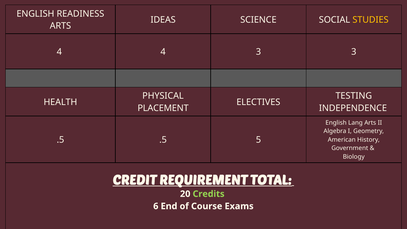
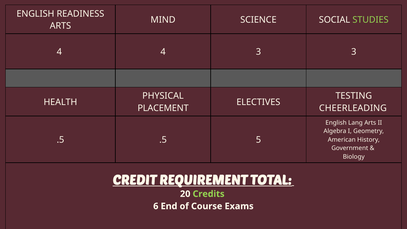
IDEAS: IDEAS -> MIND
STUDIES colour: yellow -> light green
INDEPENDENCE: INDEPENDENCE -> CHEERLEADING
